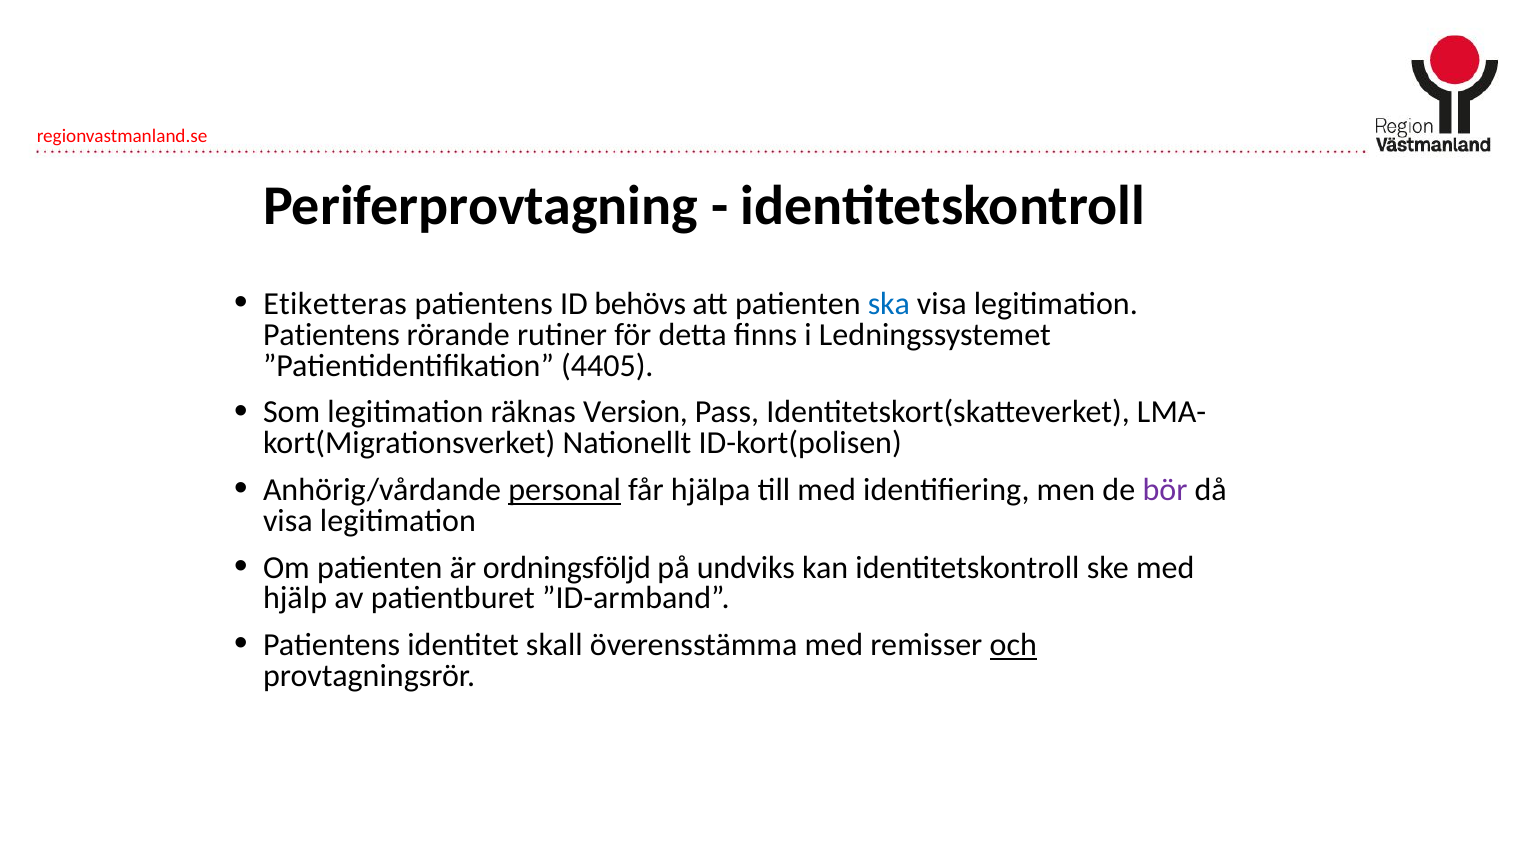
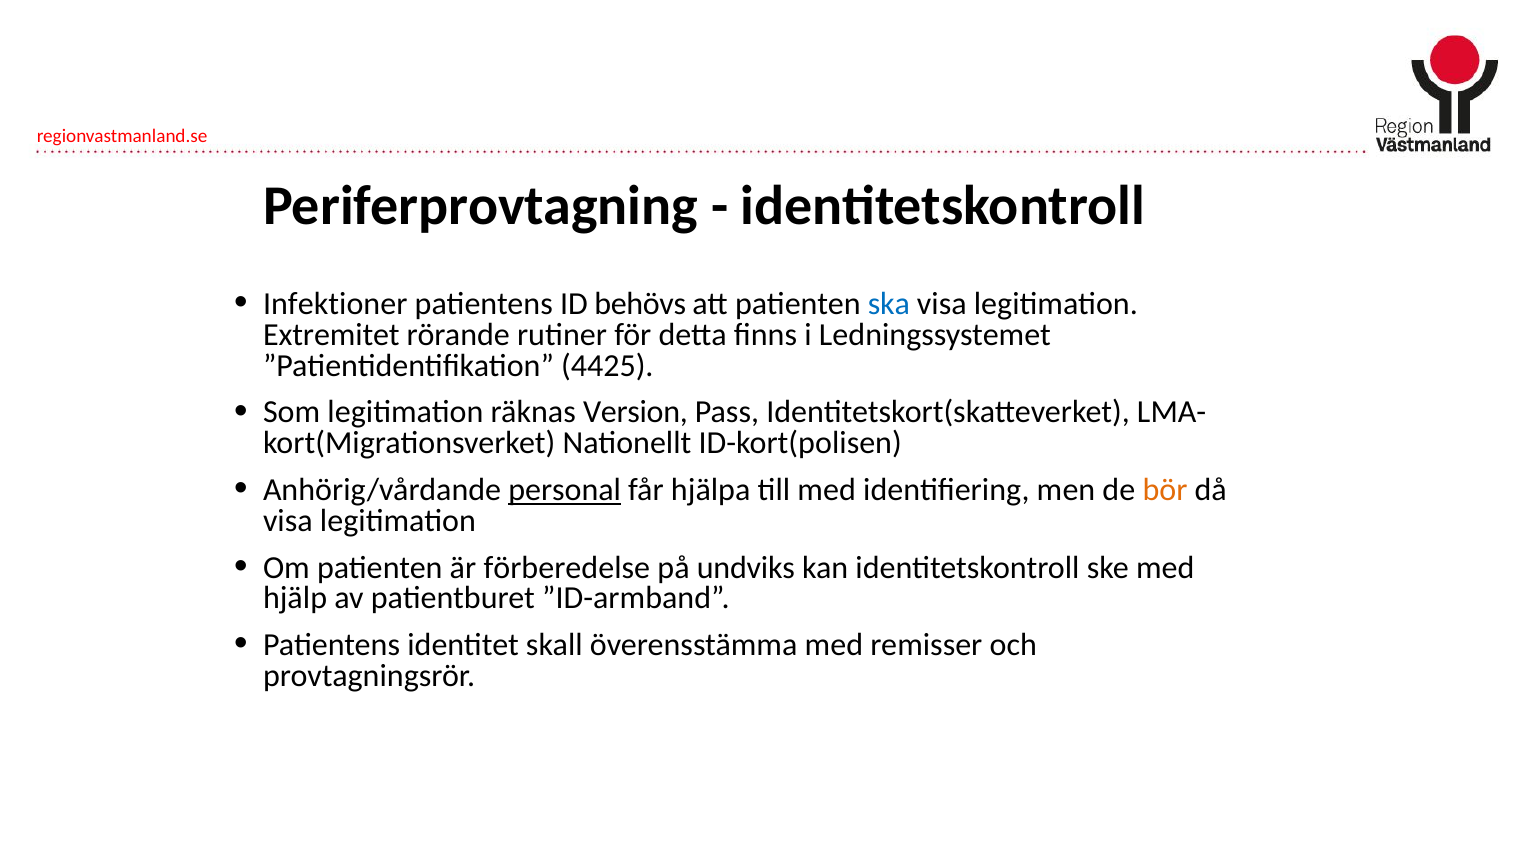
Etiketteras: Etiketteras -> Infektioner
Patientens at (331, 335): Patientens -> Extremitet
4405: 4405 -> 4425
bör colour: purple -> orange
ordningsföljd: ordningsföljd -> förberedelse
och underline: present -> none
